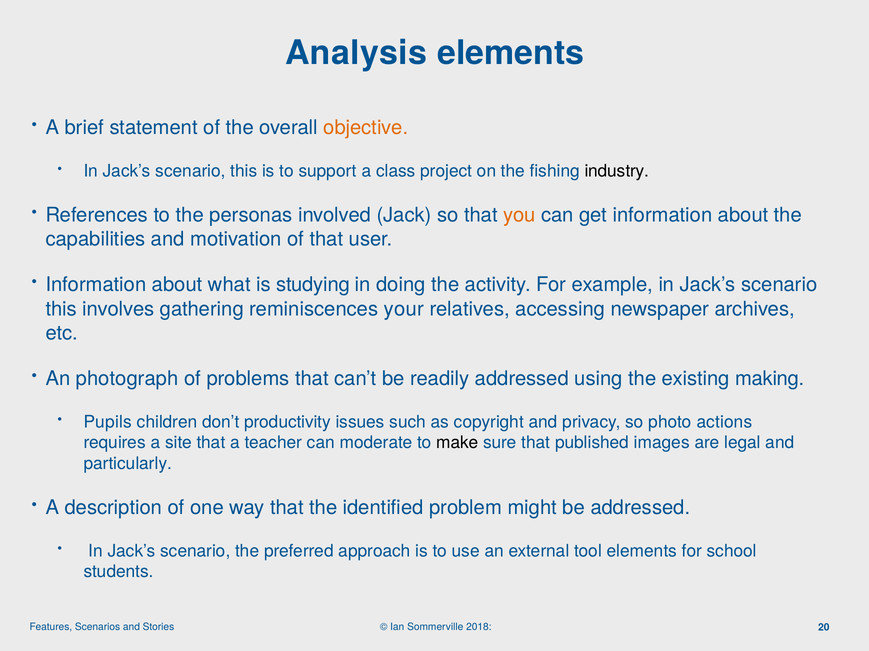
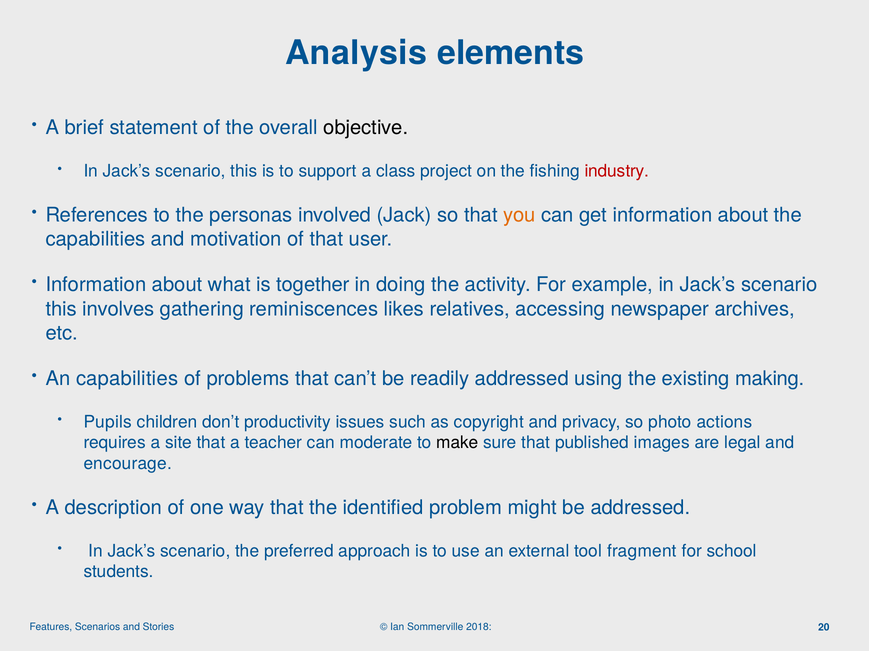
objective colour: orange -> black
industry colour: black -> red
studying: studying -> together
your: your -> likes
An photograph: photograph -> capabilities
particularly: particularly -> encourage
tool elements: elements -> fragment
